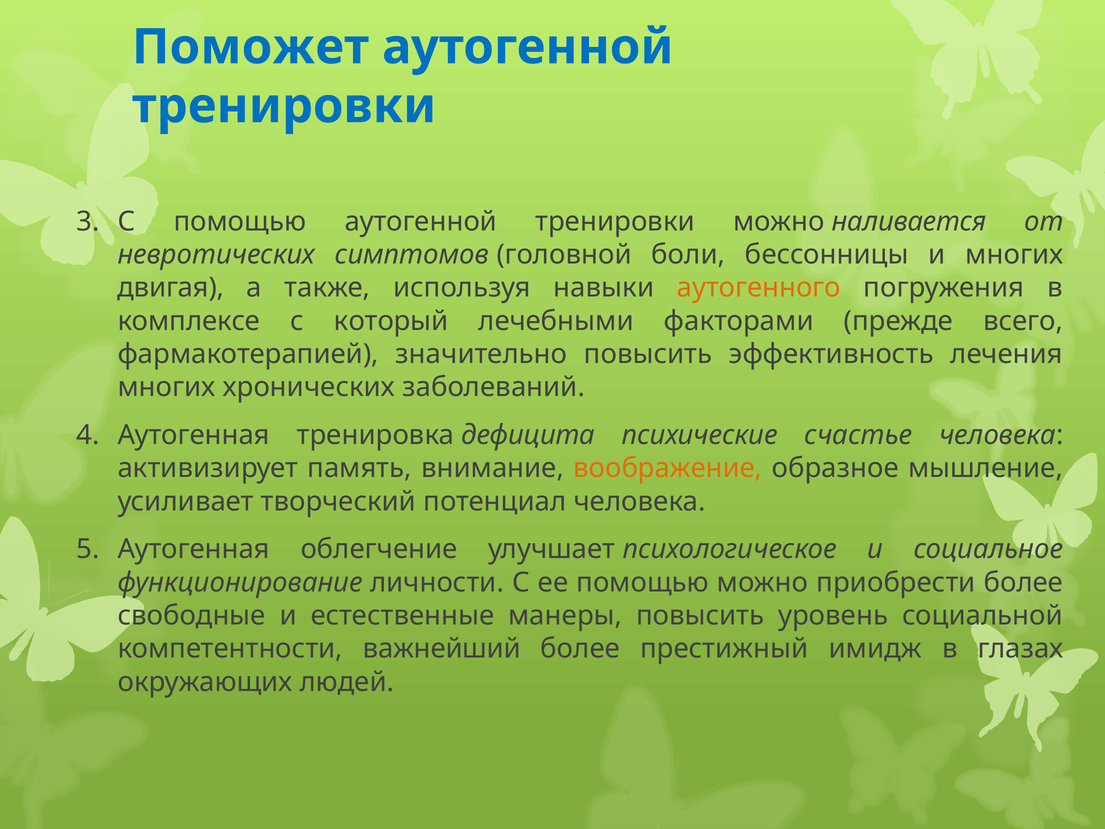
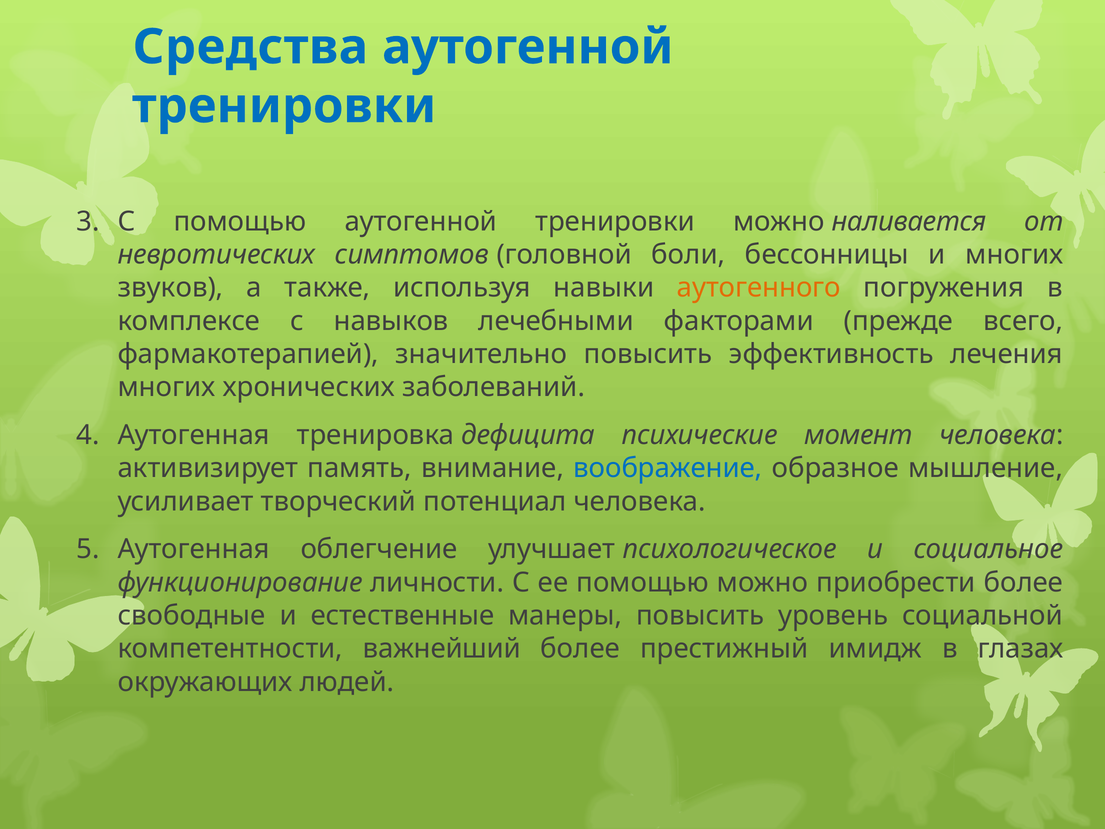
Поможет: Поможет -> Средства
двигая: двигая -> звуков
который: который -> навыков
счастье: счастье -> момент
воображение colour: orange -> blue
